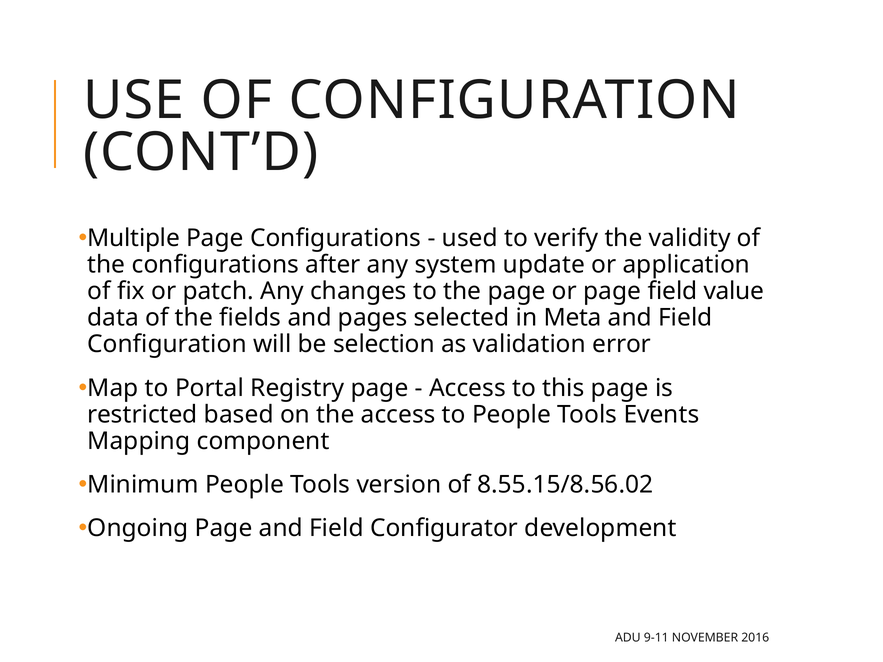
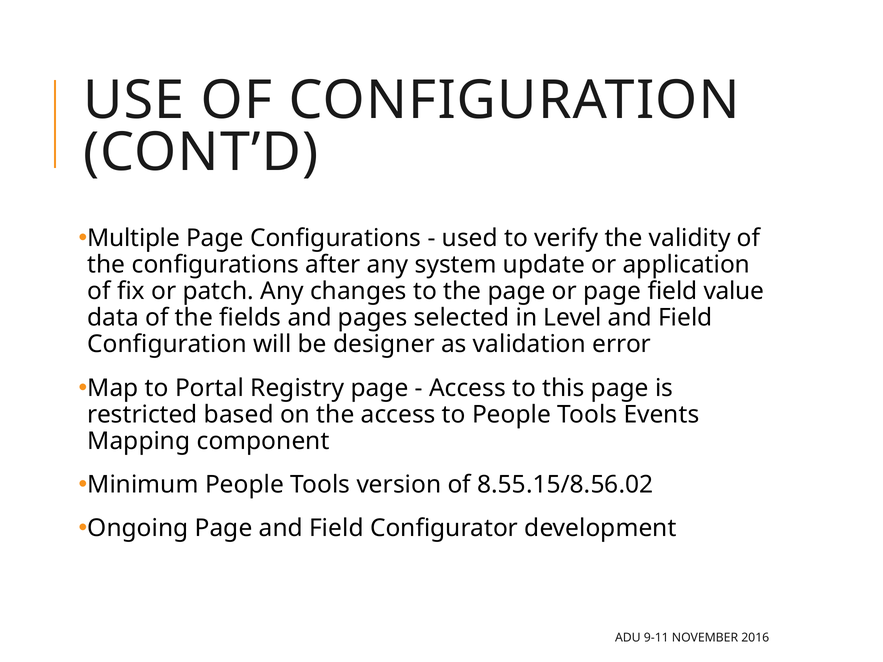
Meta: Meta -> Level
selection: selection -> designer
